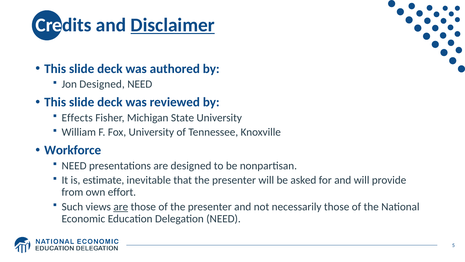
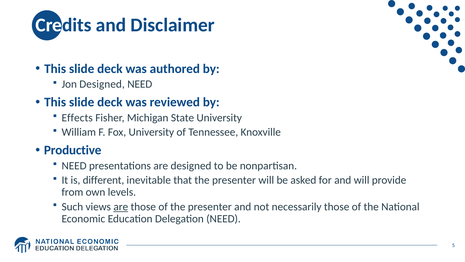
Disclaimer underline: present -> none
Workforce: Workforce -> Productive
estimate: estimate -> different
effort: effort -> levels
